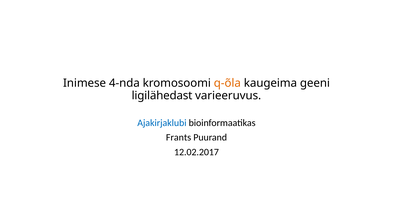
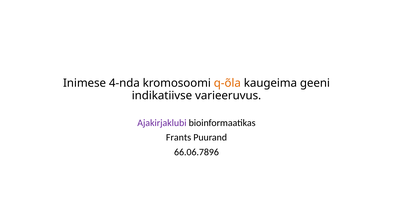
ligilähedast: ligilähedast -> indikatiivse
Ajakirjaklubi colour: blue -> purple
12.02.2017: 12.02.2017 -> 66.06.7896
